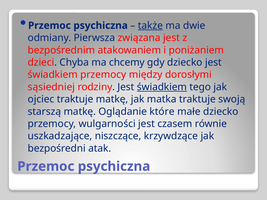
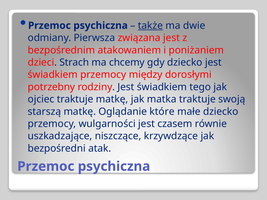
Chyba: Chyba -> Strach
sąsiedniej: sąsiedniej -> potrzebny
świadkiem at (162, 87) underline: present -> none
